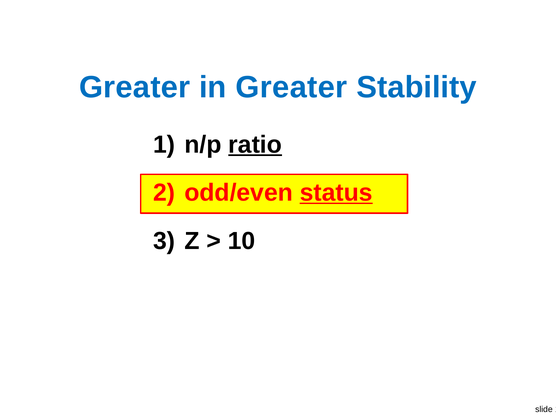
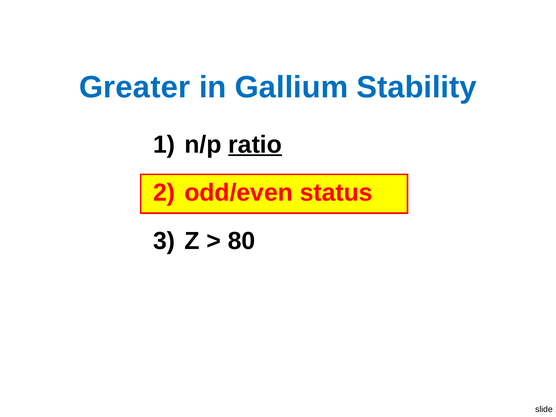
in Greater: Greater -> Gallium
status underline: present -> none
10: 10 -> 80
